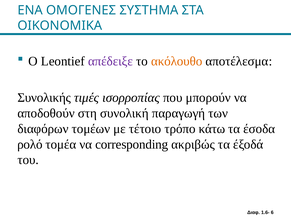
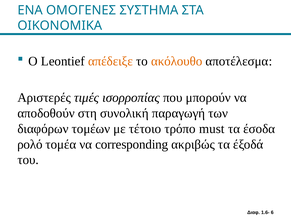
απέδειξε colour: purple -> orange
Συνολικής: Συνολικής -> Αριστερές
κάτω: κάτω -> must
